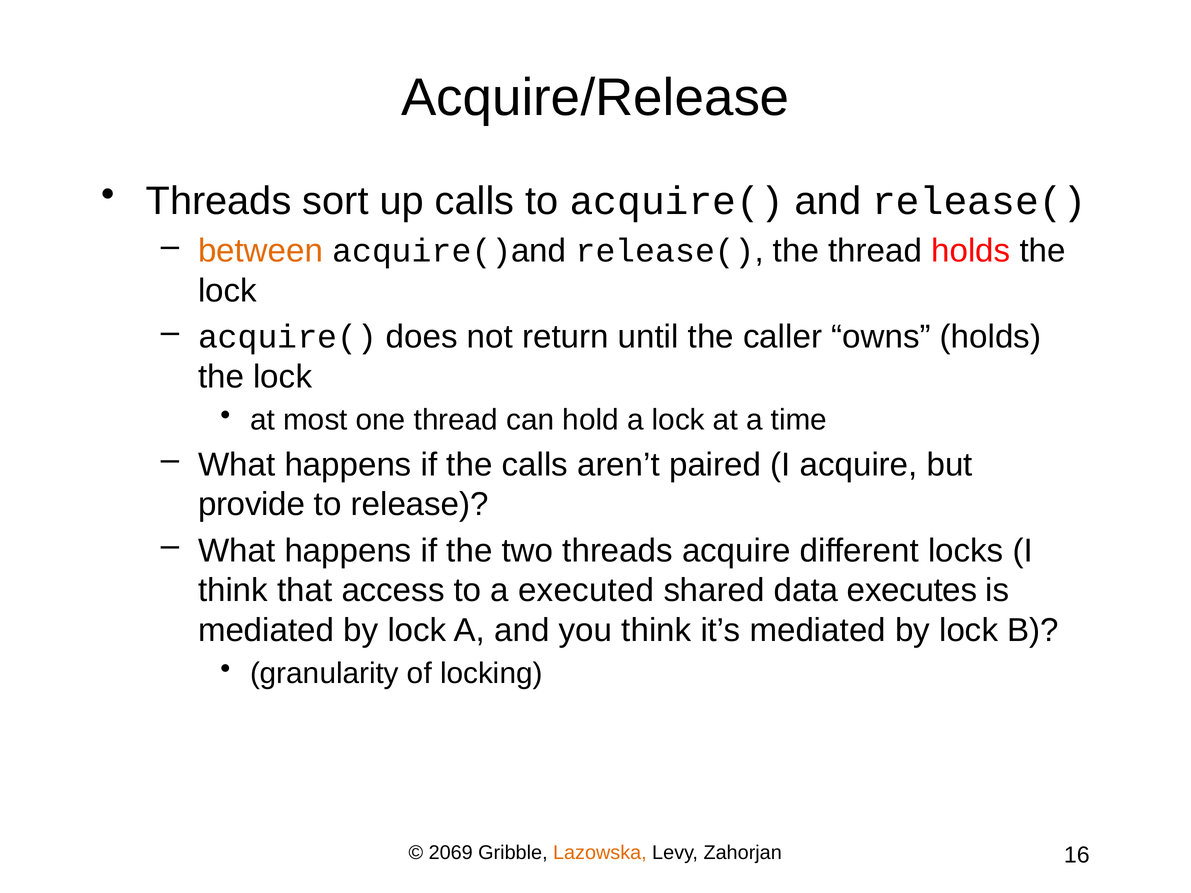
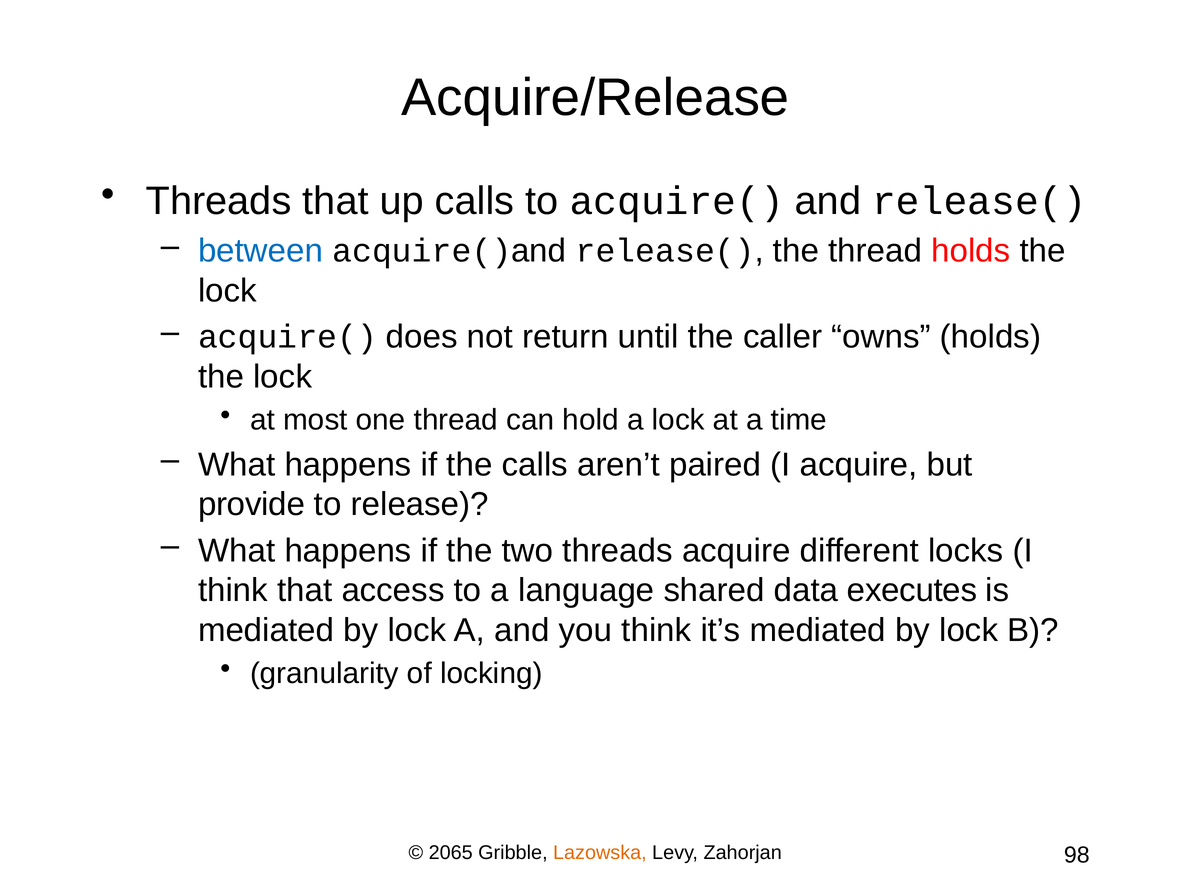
Threads sort: sort -> that
between colour: orange -> blue
executed: executed -> language
2069: 2069 -> 2065
16: 16 -> 98
